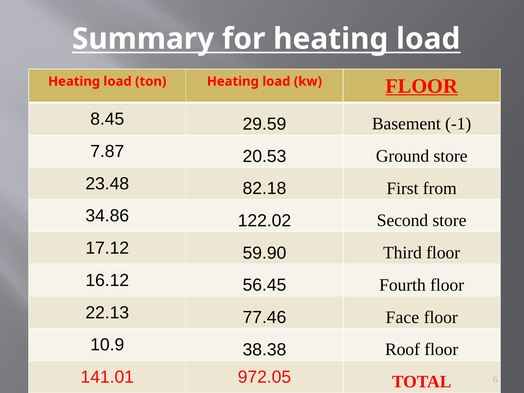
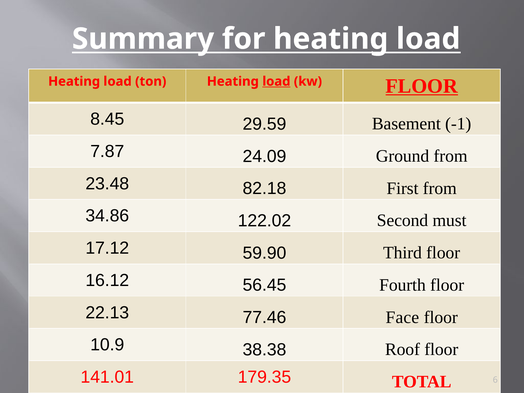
load at (276, 81) underline: none -> present
20.53: 20.53 -> 24.09
Ground store: store -> from
Second store: store -> must
972.05: 972.05 -> 179.35
